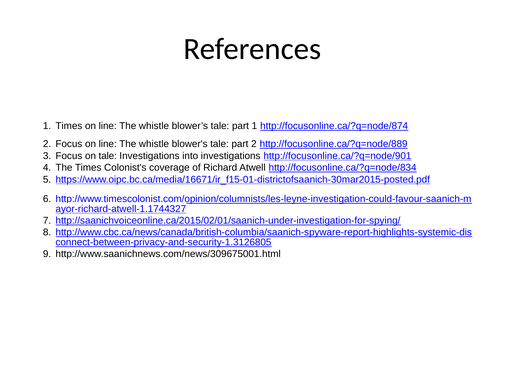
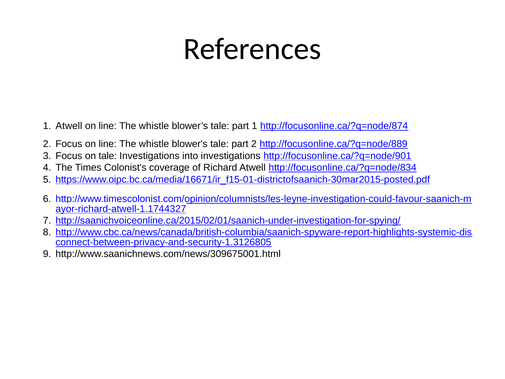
1 Times: Times -> Atwell
